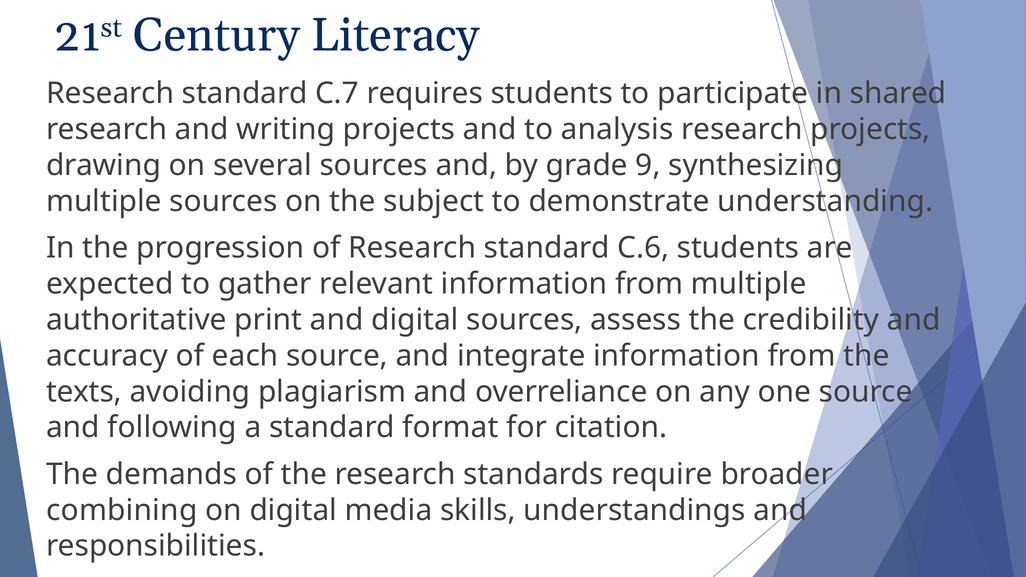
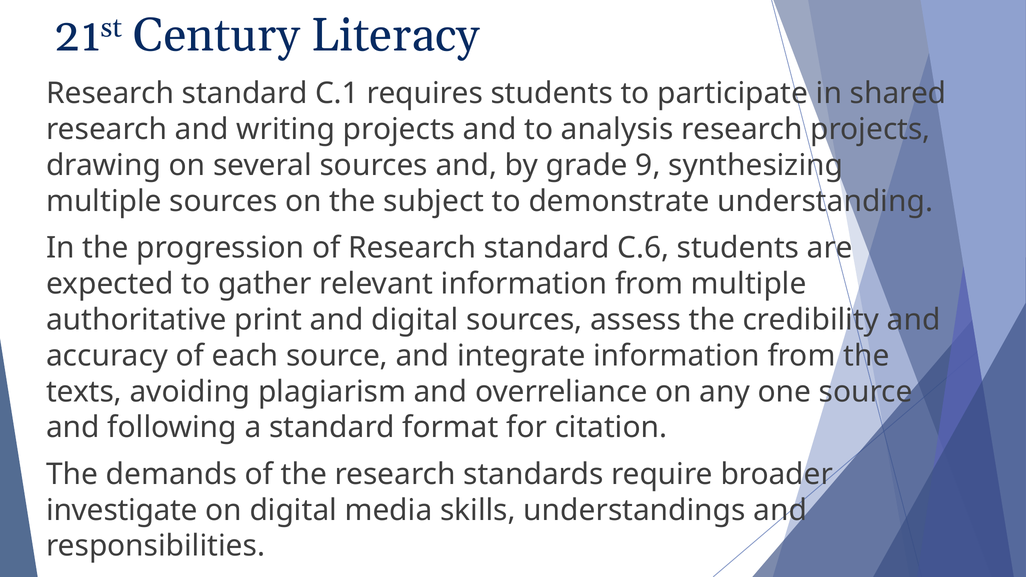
C.7: C.7 -> C.1
combining: combining -> investigate
